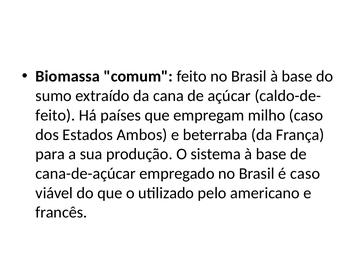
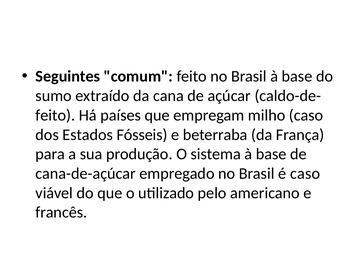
Biomassa: Biomassa -> Seguintes
Ambos: Ambos -> Fósseis
